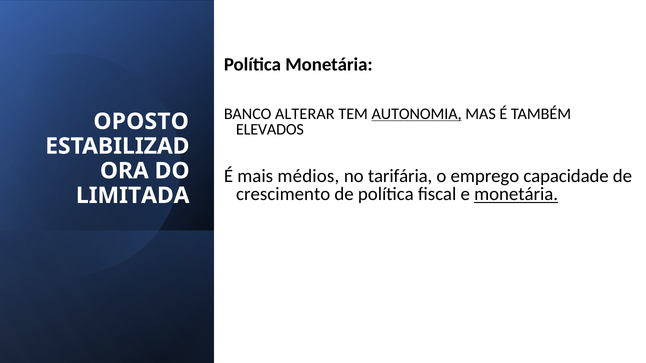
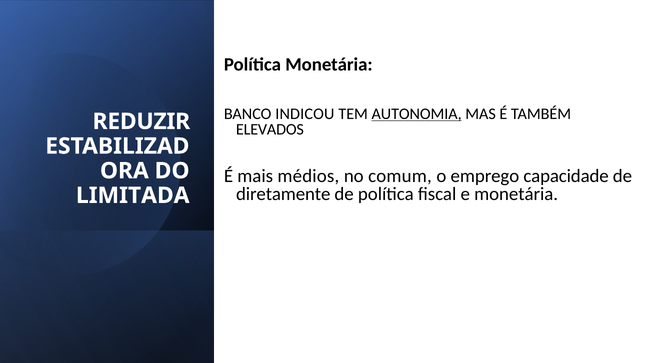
ALTERAR: ALTERAR -> INDICOU
OPOSTO: OPOSTO -> REDUZIR
tarifária: tarifária -> comum
crescimento: crescimento -> diretamente
monetária at (516, 194) underline: present -> none
